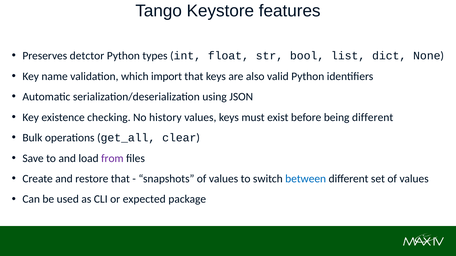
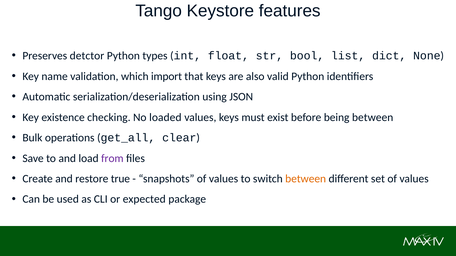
history: history -> loaded
being different: different -> between
restore that: that -> true
between at (306, 179) colour: blue -> orange
